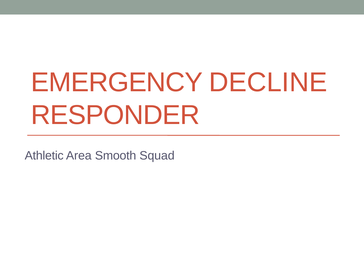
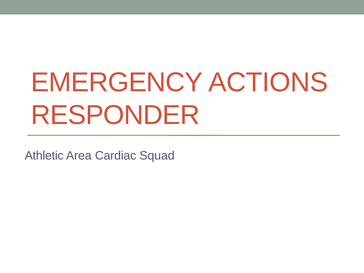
DECLINE: DECLINE -> ACTIONS
Smooth: Smooth -> Cardiac
